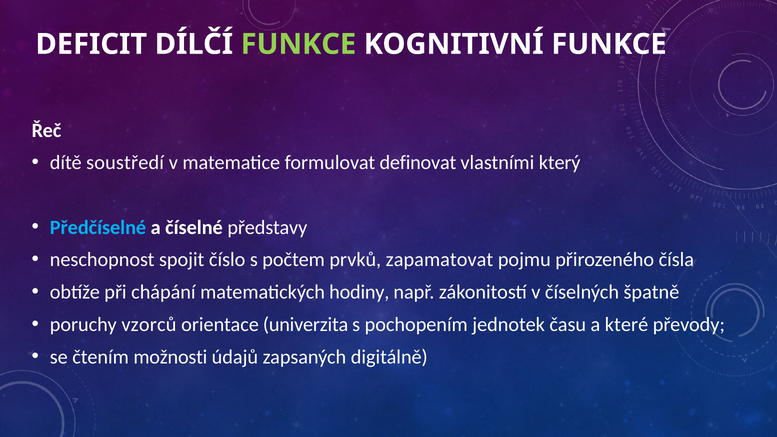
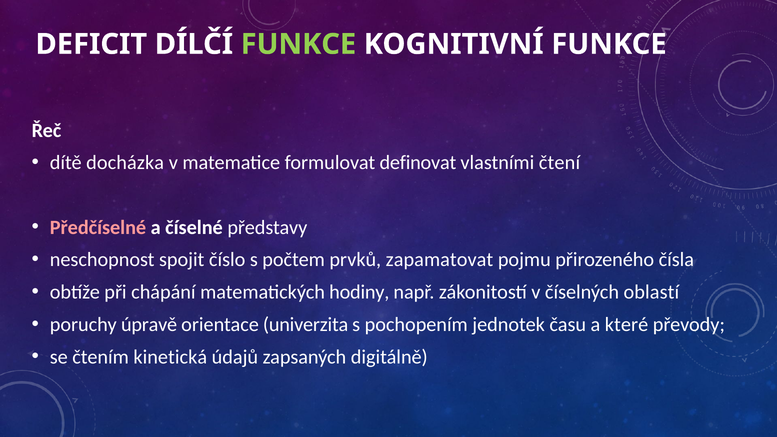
soustředí: soustředí -> docházka
který: který -> čtení
Předčíselné colour: light blue -> pink
špatně: špatně -> oblastí
vzorců: vzorců -> úpravě
možnosti: možnosti -> kinetická
